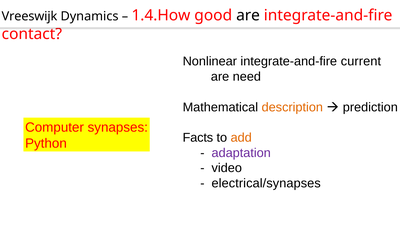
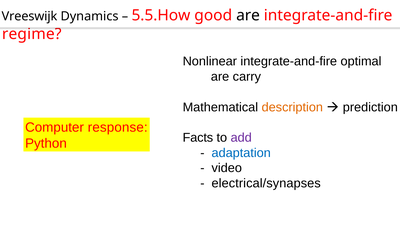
1.4.How: 1.4.How -> 5.5.How
contact: contact -> regime
current: current -> optimal
need: need -> carry
synapses: synapses -> response
add colour: orange -> purple
adaptation colour: purple -> blue
